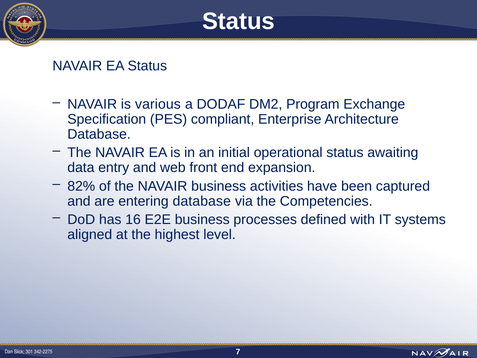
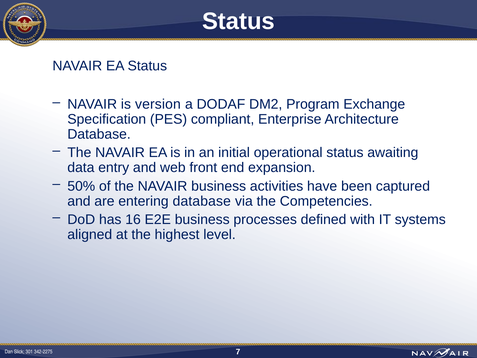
various: various -> version
82%: 82% -> 50%
